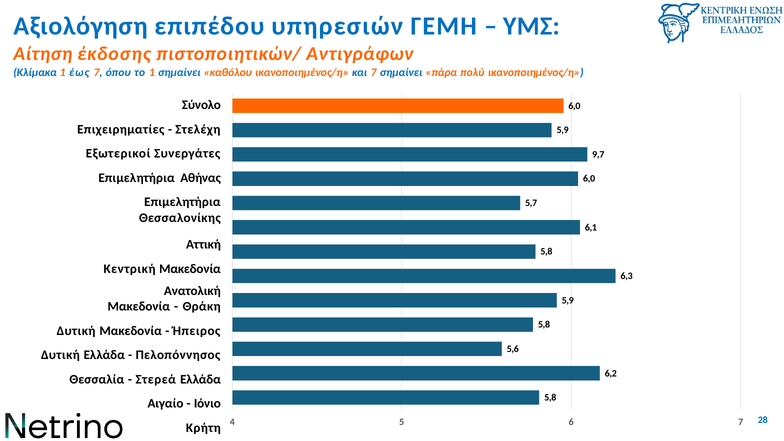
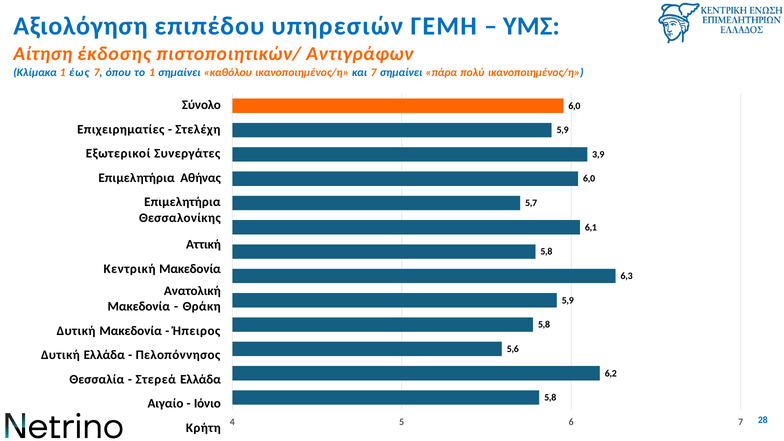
9,7: 9,7 -> 3,9
